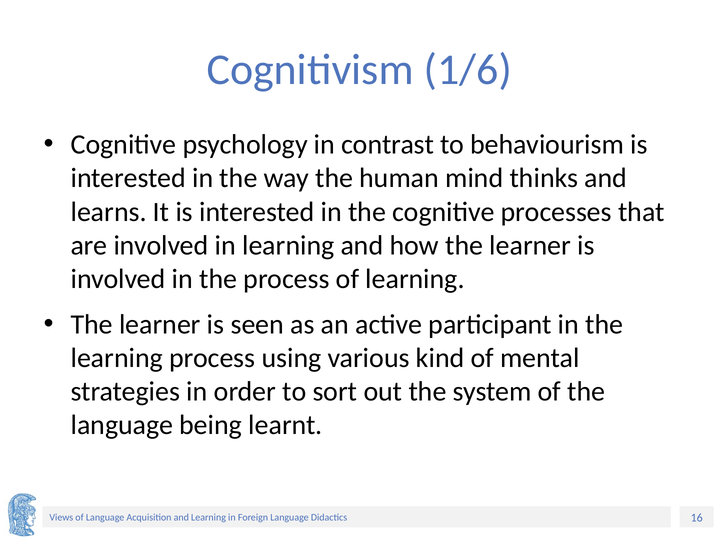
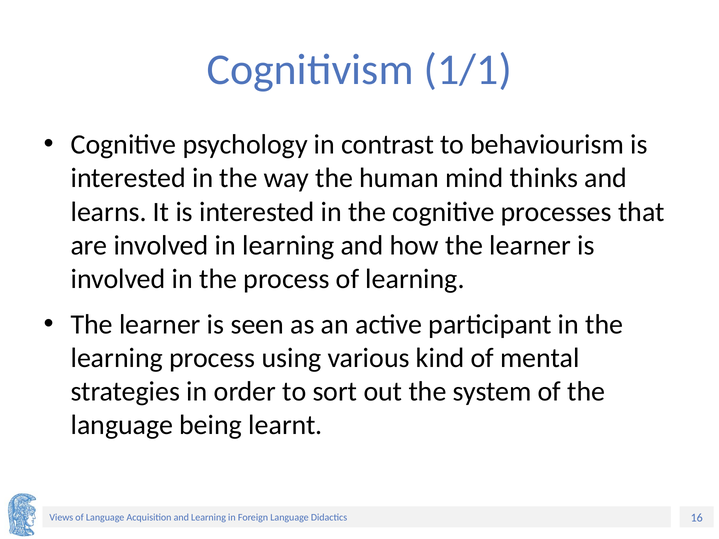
1/6: 1/6 -> 1/1
